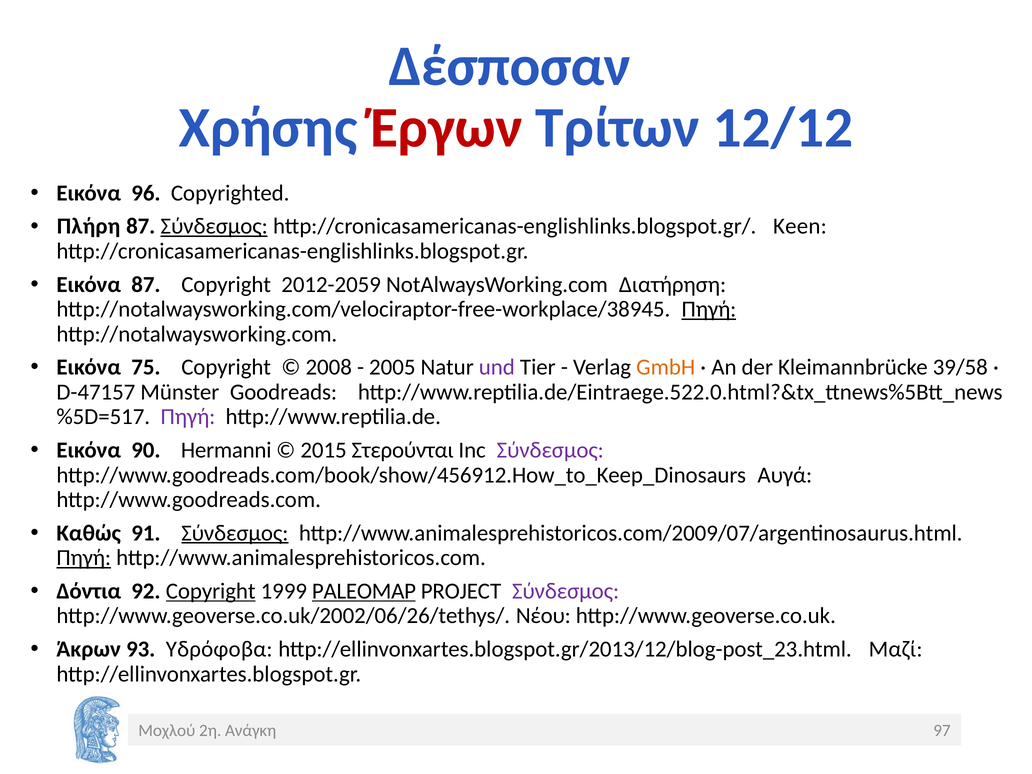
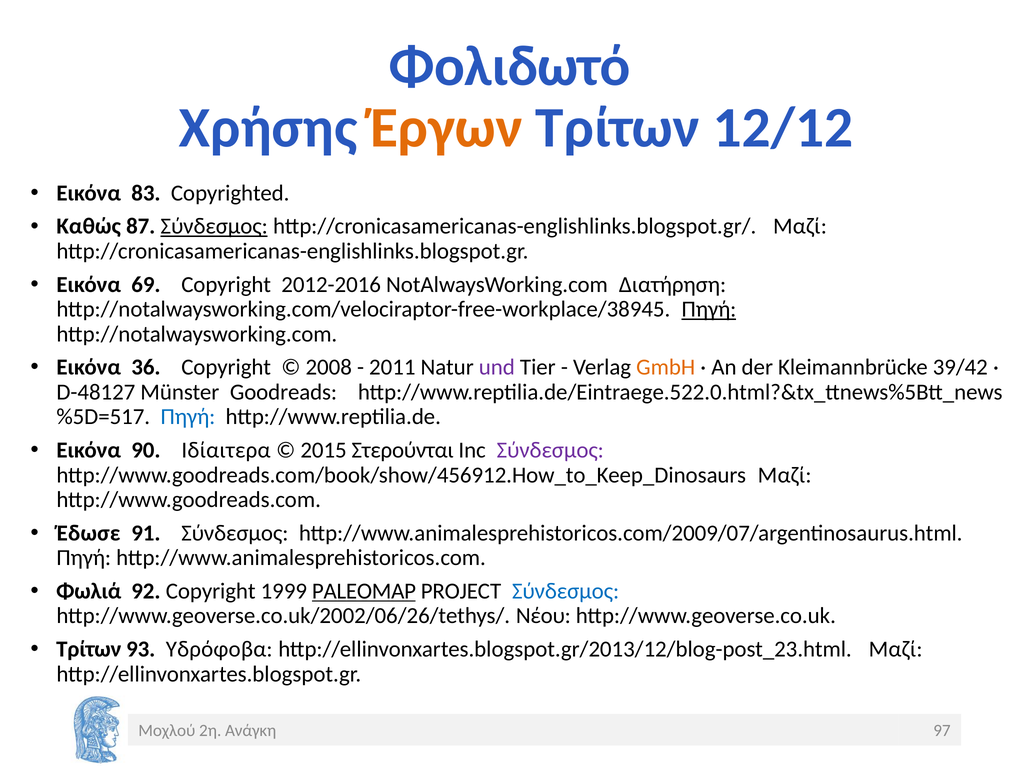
Δέσποσαν: Δέσποσαν -> Φολιδωτό
Έργων colour: red -> orange
96: 96 -> 83
Πλήρη: Πλήρη -> Καθώς
http://cronicasamericanas-englishlinks.blogspot.gr/ Keen: Keen -> Μαζί
Εικόνα 87: 87 -> 69
2012-2059: 2012-2059 -> 2012-2016
75: 75 -> 36
2005: 2005 -> 2011
39/58: 39/58 -> 39/42
D-47157: D-47157 -> D-48127
Πηγή at (188, 417) colour: purple -> blue
Hermanni: Hermanni -> Ιδίαιτερα
http://www.goodreads.com/book/show/456912.How_to_Keep_Dinosaurs Αυγά: Αυγά -> Μαζί
Καθώς: Καθώς -> Έδωσε
Σύνδεσμος at (235, 533) underline: present -> none
Πηγή at (84, 558) underline: present -> none
Δόντια: Δόντια -> Φωλιά
Copyright at (211, 591) underline: present -> none
Σύνδεσμος at (566, 591) colour: purple -> blue
Άκρων at (89, 649): Άκρων -> Τρίτων
